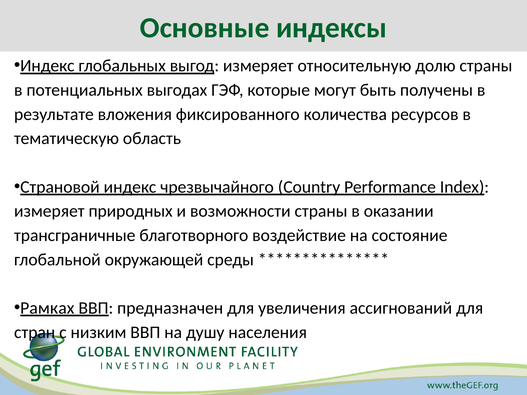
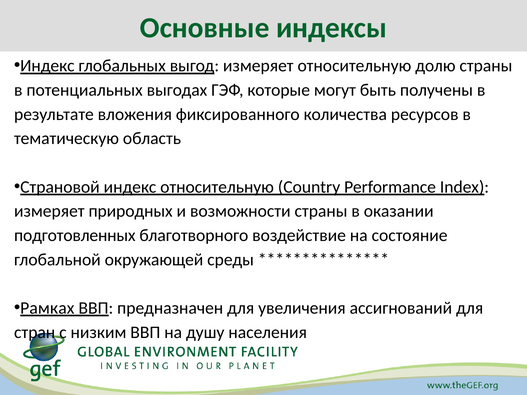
индекс чрезвычайного: чрезвычайного -> относительную
трансграничные: трансграничные -> подготовленных
